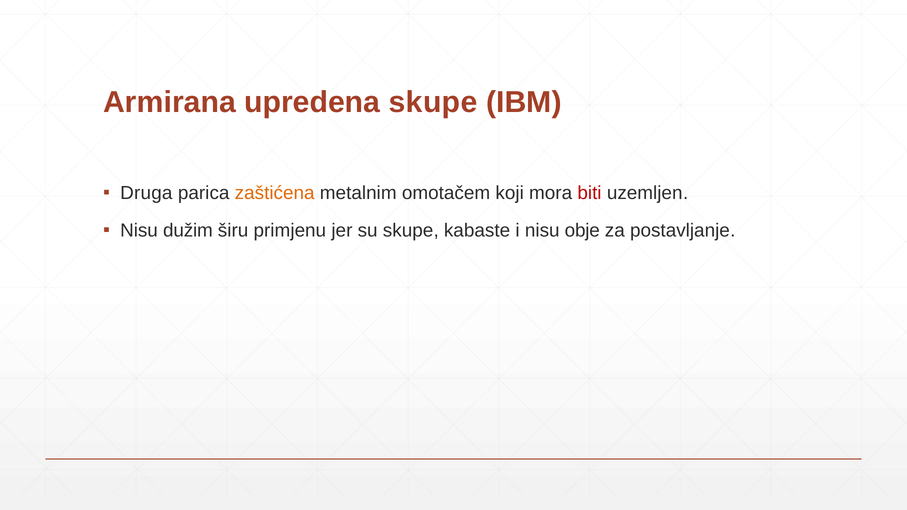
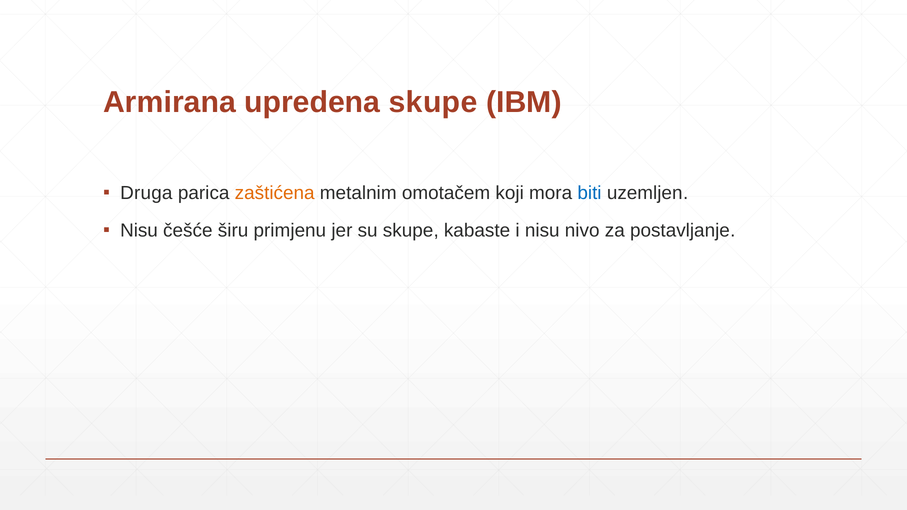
biti colour: red -> blue
dužim: dužim -> češće
obje: obje -> nivo
